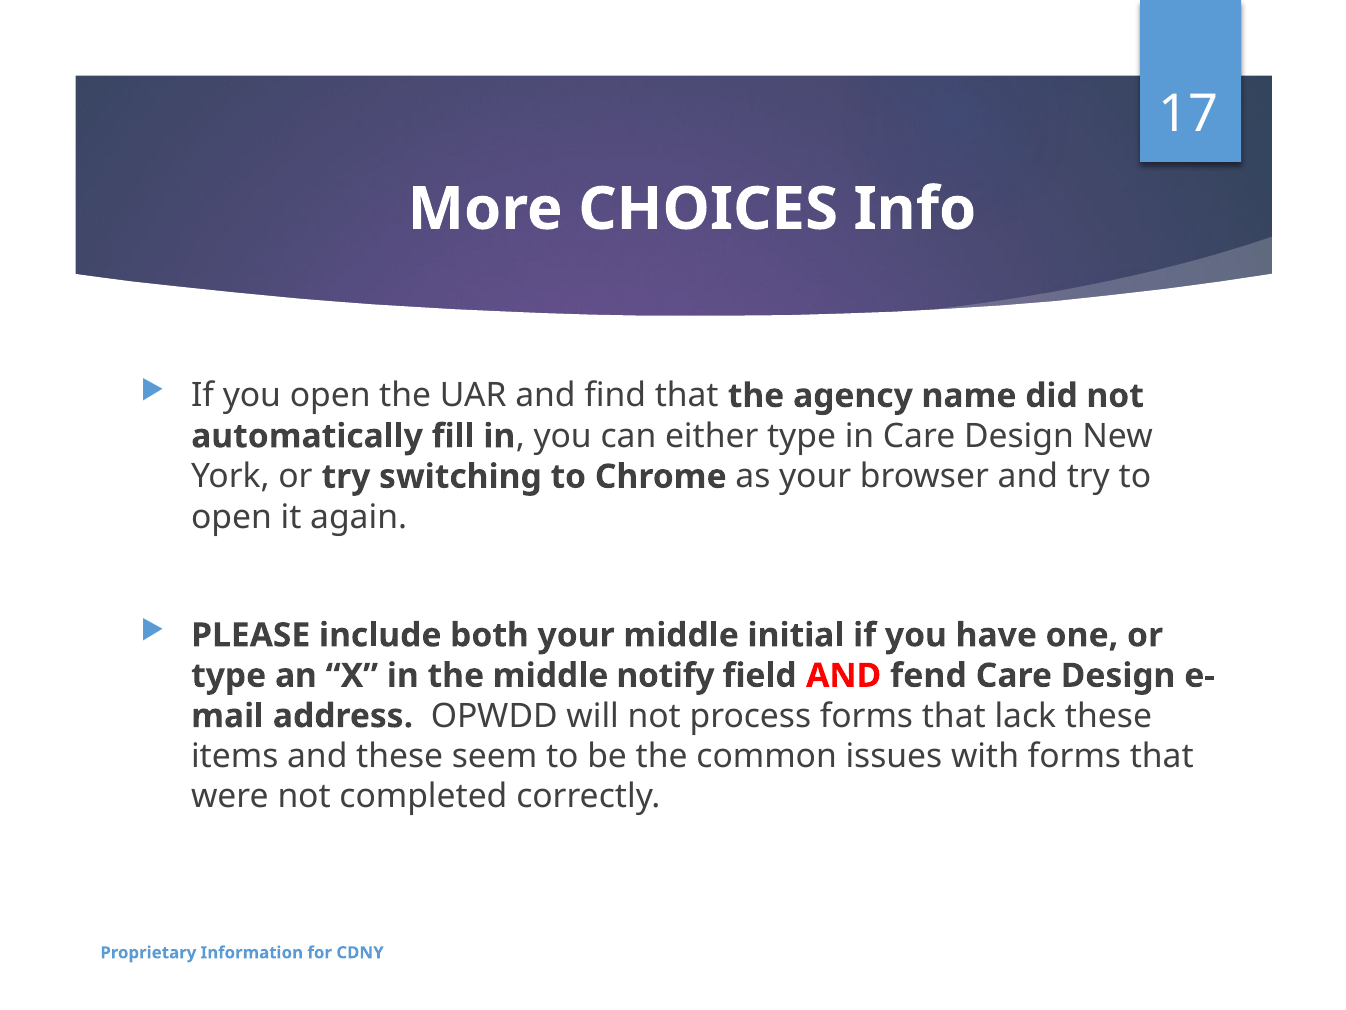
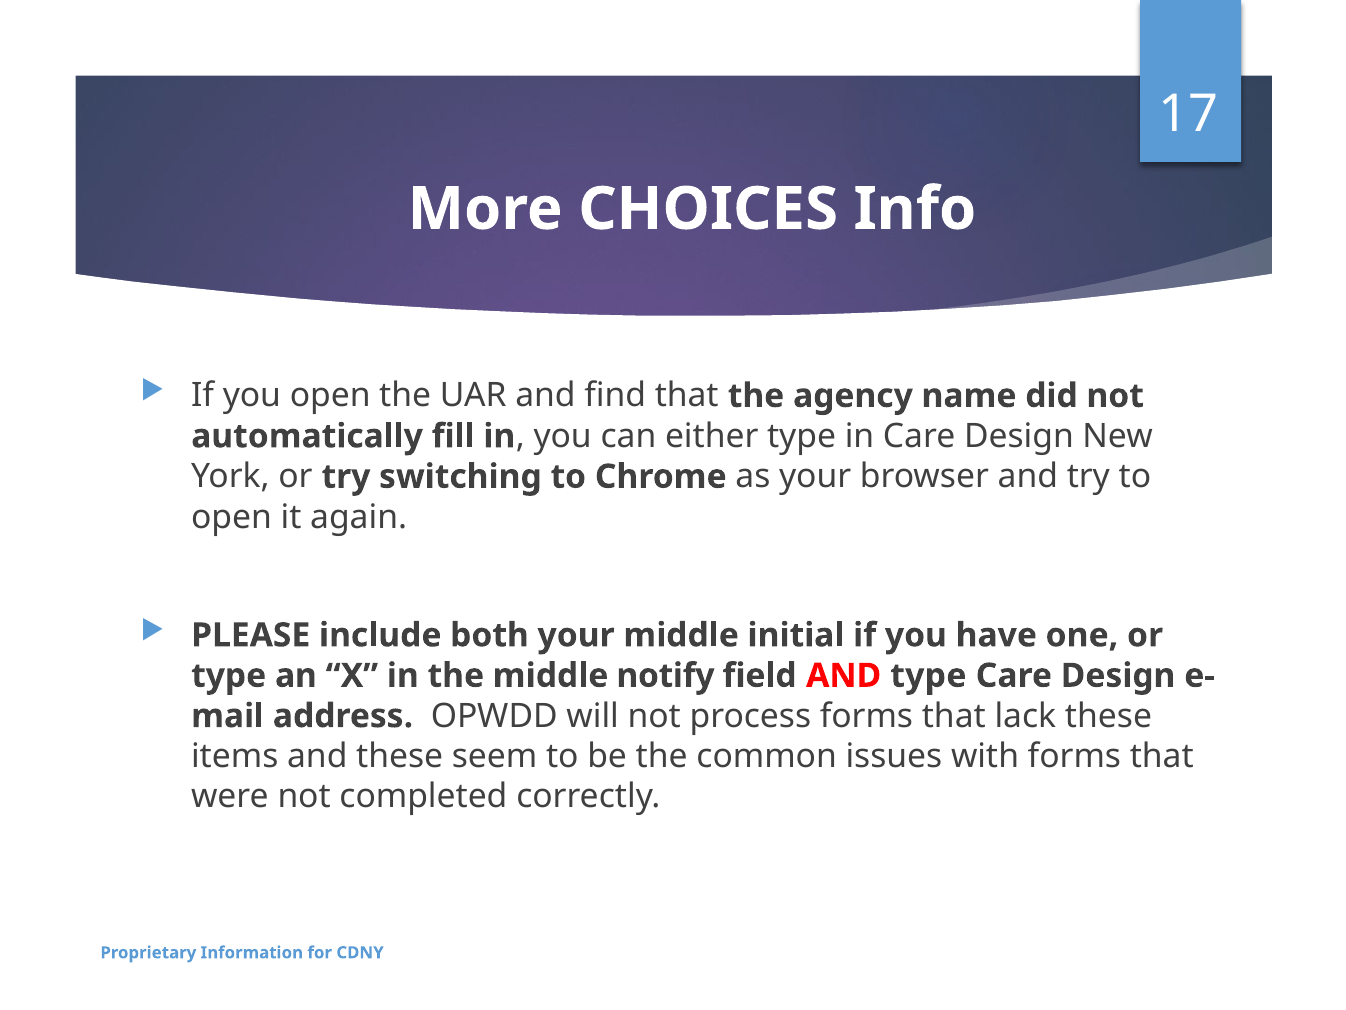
AND fend: fend -> type
